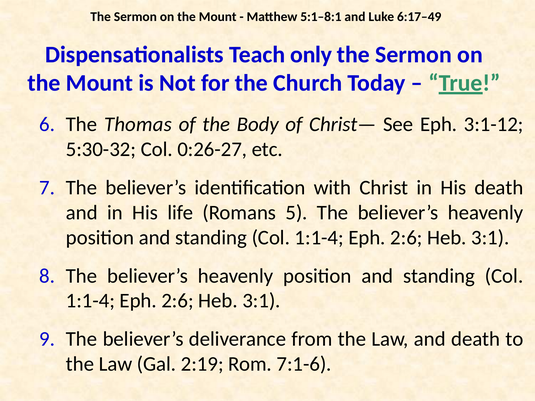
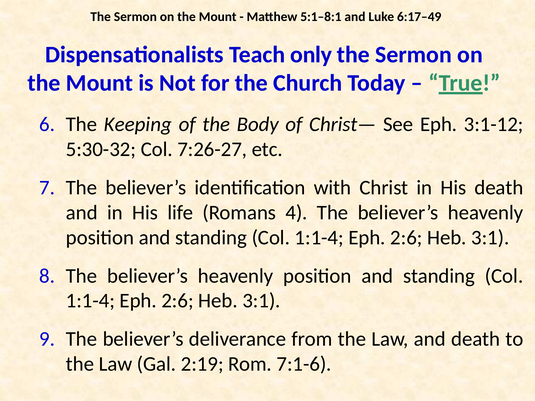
Thomas: Thomas -> Keeping
0:26-27: 0:26-27 -> 7:26-27
5: 5 -> 4
